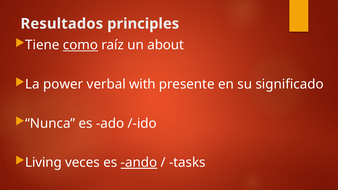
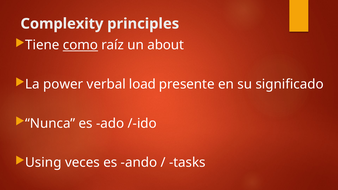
Resultados: Resultados -> Complexity
with: with -> load
Living: Living -> Using
ando underline: present -> none
